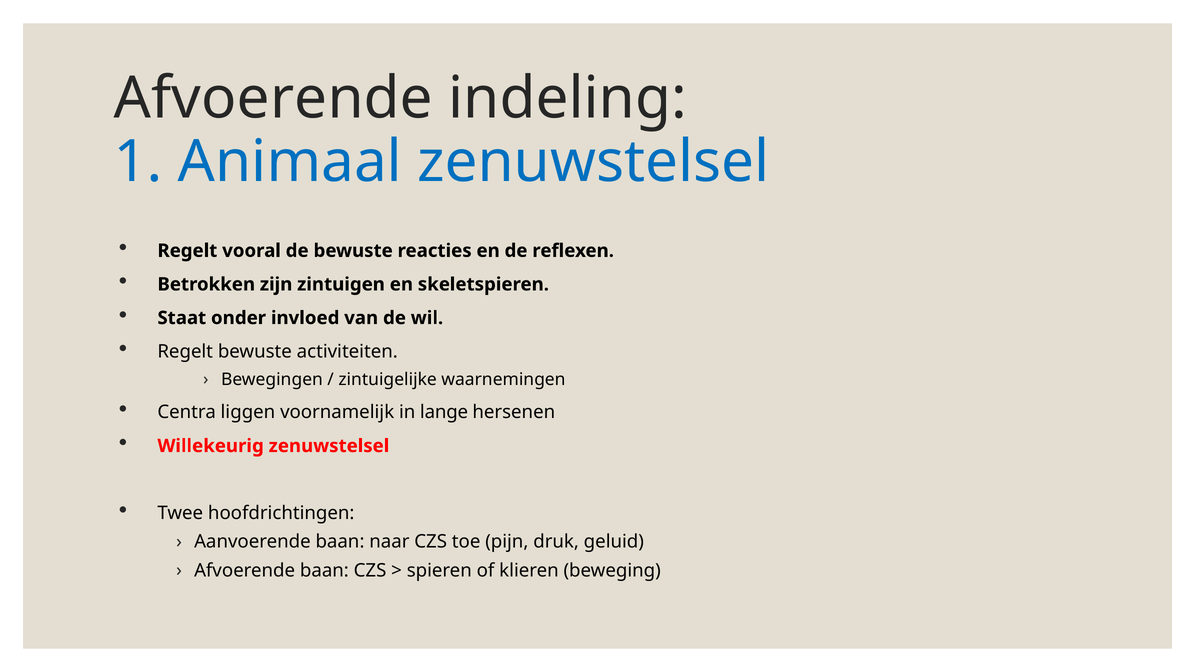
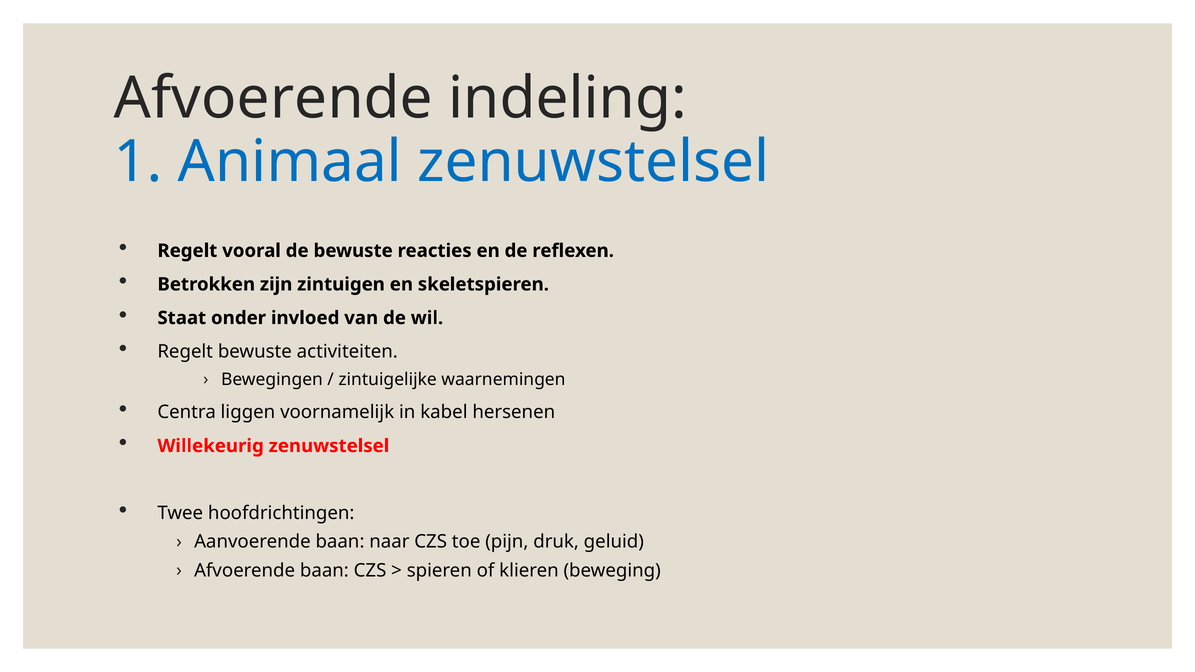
lange: lange -> kabel
